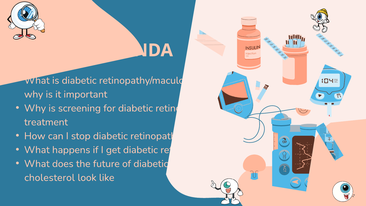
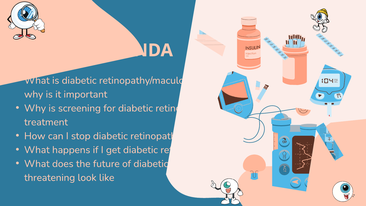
cholesterol: cholesterol -> threatening
